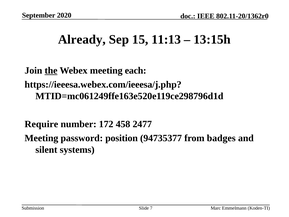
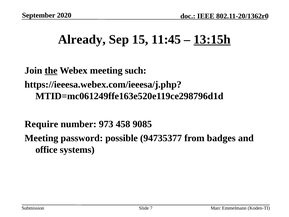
11:13: 11:13 -> 11:45
13:15h underline: none -> present
each: each -> such
172: 172 -> 973
2477: 2477 -> 9085
position: position -> possible
silent: silent -> office
